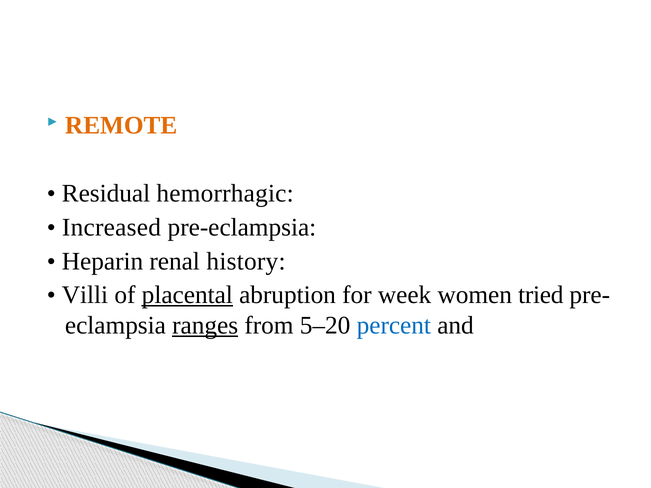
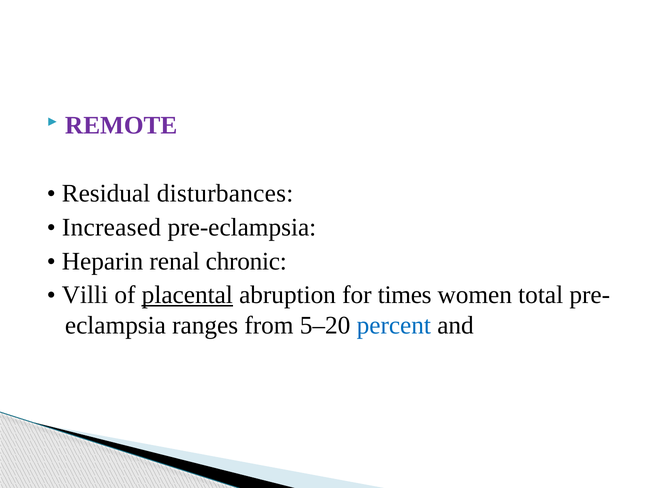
REMOTE colour: orange -> purple
hemorrhagic: hemorrhagic -> disturbances
history: history -> chronic
week: week -> times
tried: tried -> total
ranges underline: present -> none
